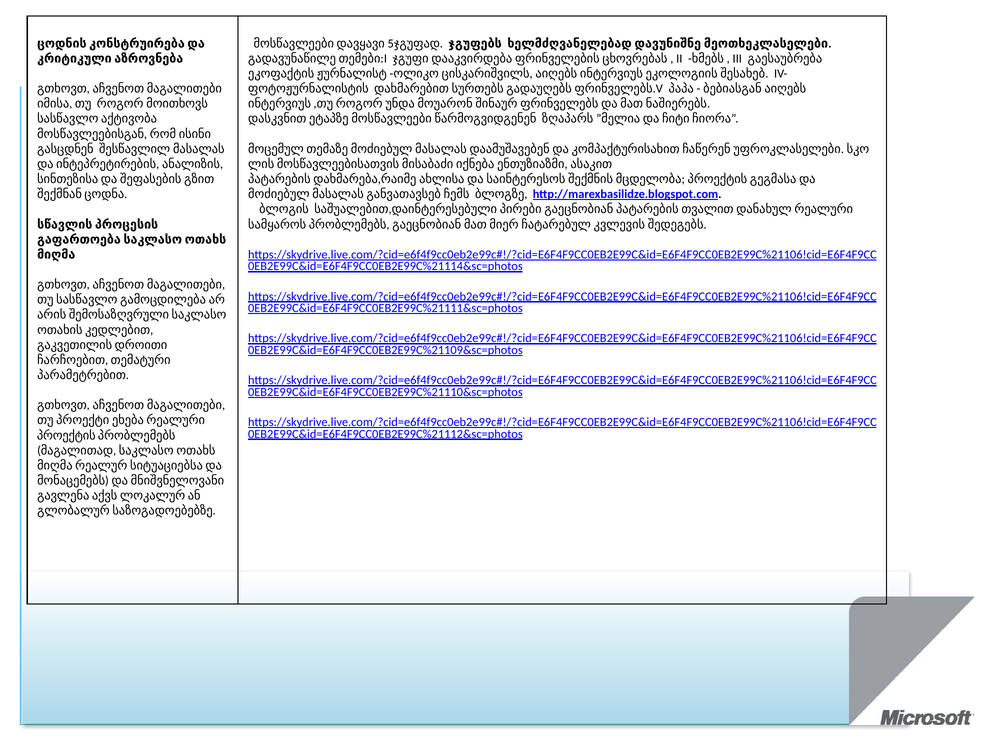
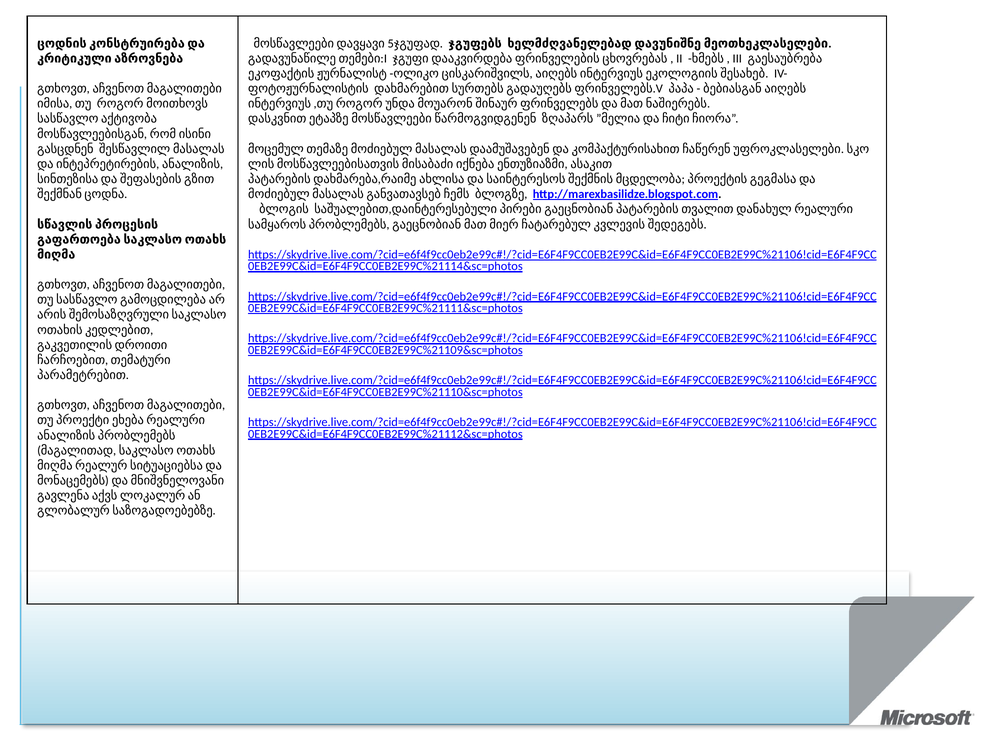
პროექტის at (66, 435): პროექტის -> ანალიზის
